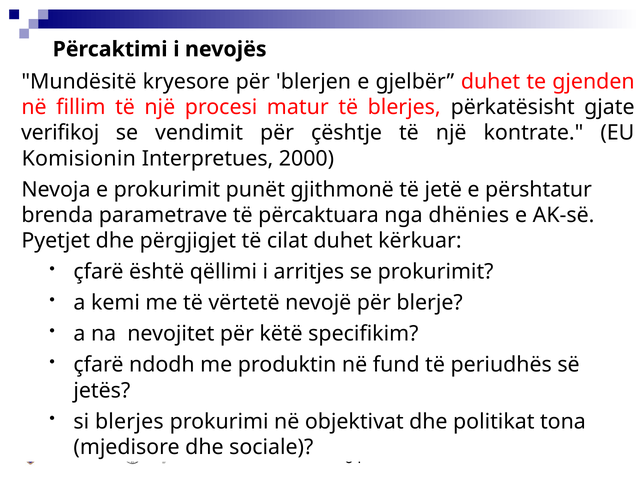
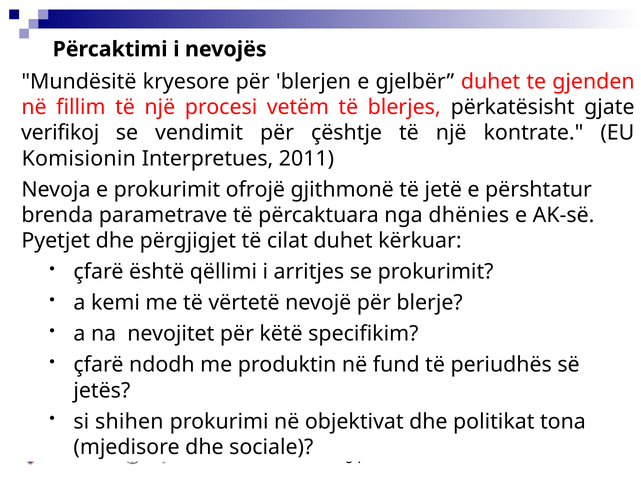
matur: matur -> vetëm
2000: 2000 -> 2011
punët: punët -> ofrojë
si blerjes: blerjes -> shihen
